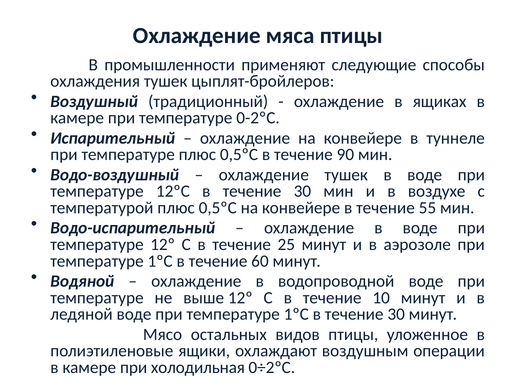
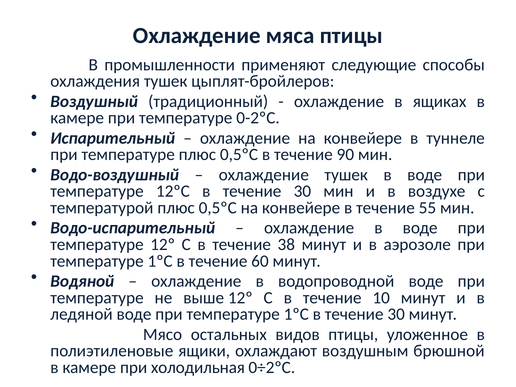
25: 25 -> 38
операции: операции -> брюшной
